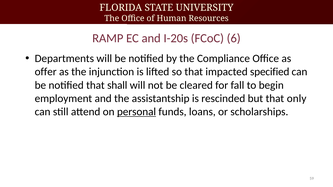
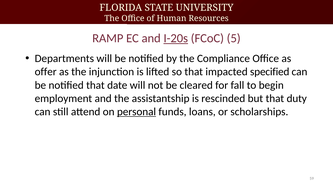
I-20s underline: none -> present
6: 6 -> 5
shall: shall -> date
only: only -> duty
